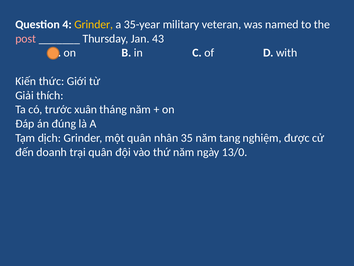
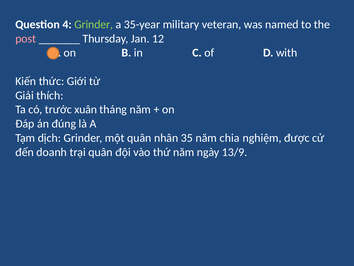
Grinder at (94, 24) colour: yellow -> light green
43: 43 -> 12
tang: tang -> chia
13/0: 13/0 -> 13/9
